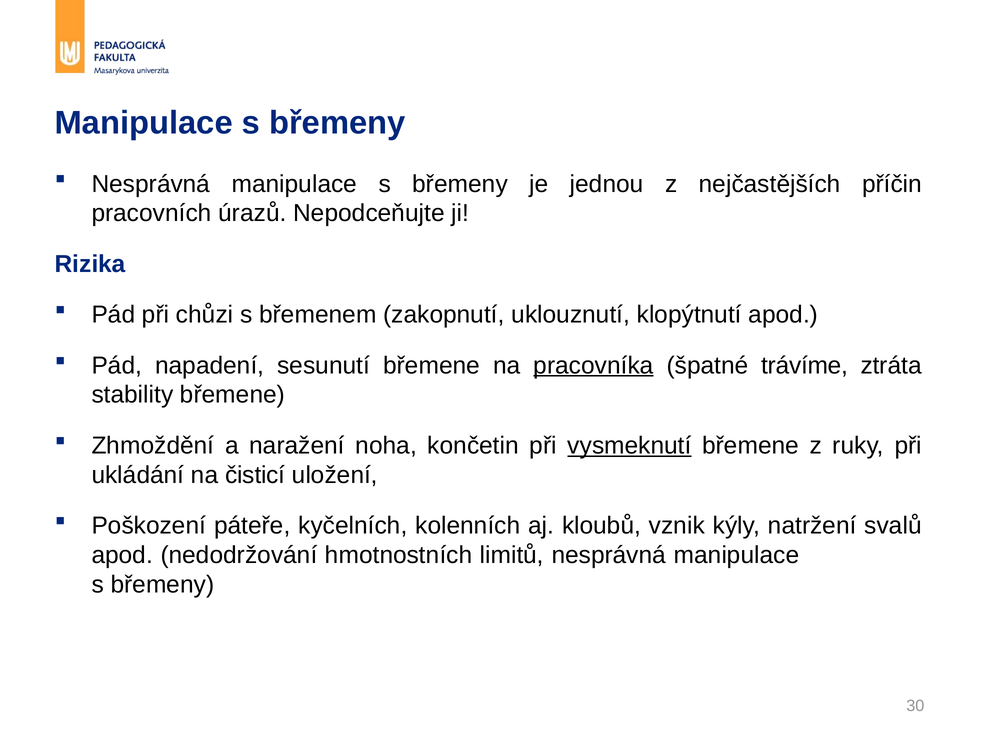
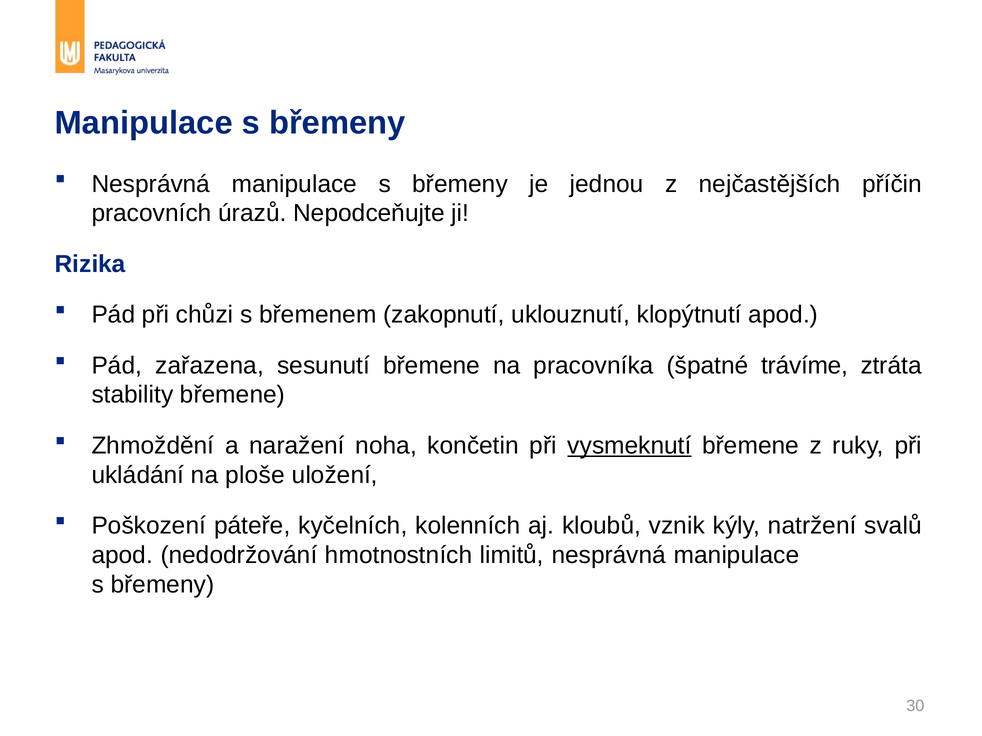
napadení: napadení -> zařazena
pracovníka underline: present -> none
čisticí: čisticí -> ploše
